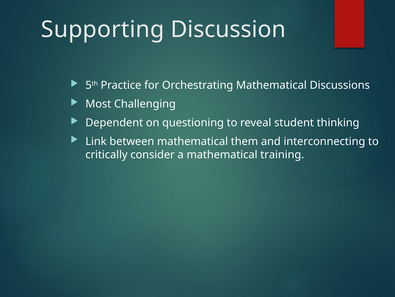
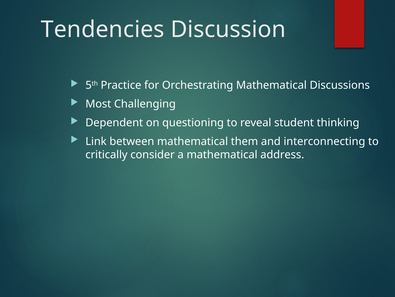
Supporting: Supporting -> Tendencies
training: training -> address
